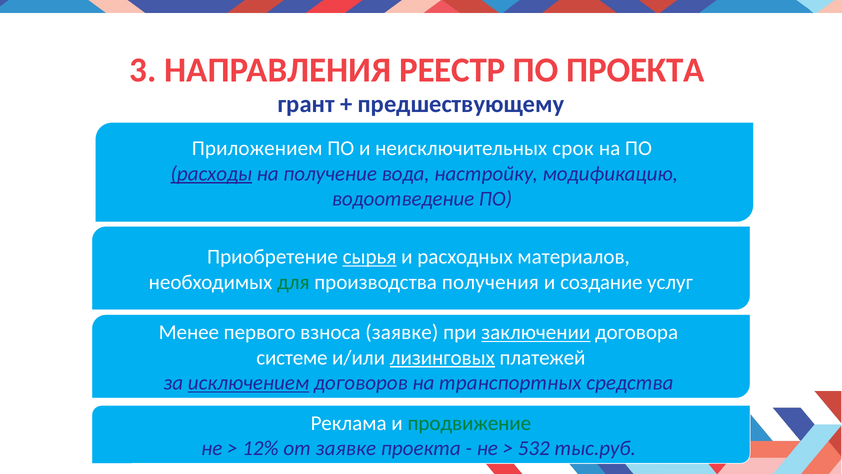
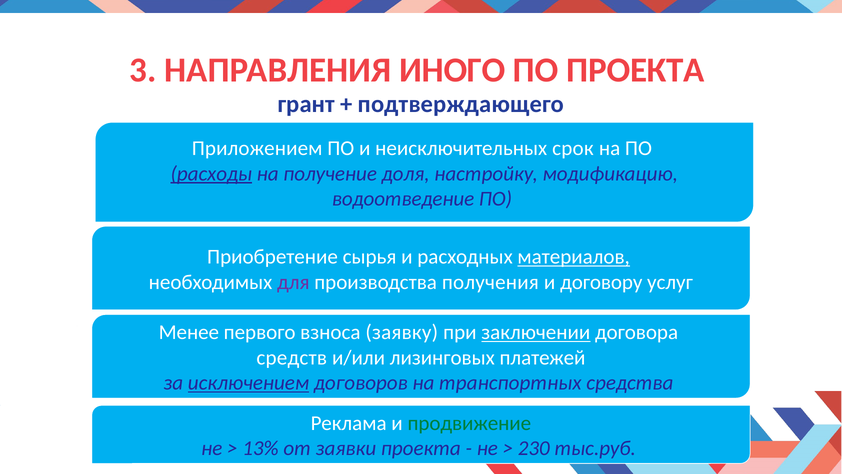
РЕЕСТР: РЕЕСТР -> ИНОГО
предшествующему: предшествующему -> подтверждающего
вода: вода -> доля
сырья underline: present -> none
материалов underline: none -> present
для colour: green -> purple
создание: создание -> договору
взноса заявке: заявке -> заявку
системе: системе -> средств
лизинговых underline: present -> none
12%: 12% -> 13%
от заявке: заявке -> заявки
532: 532 -> 230
